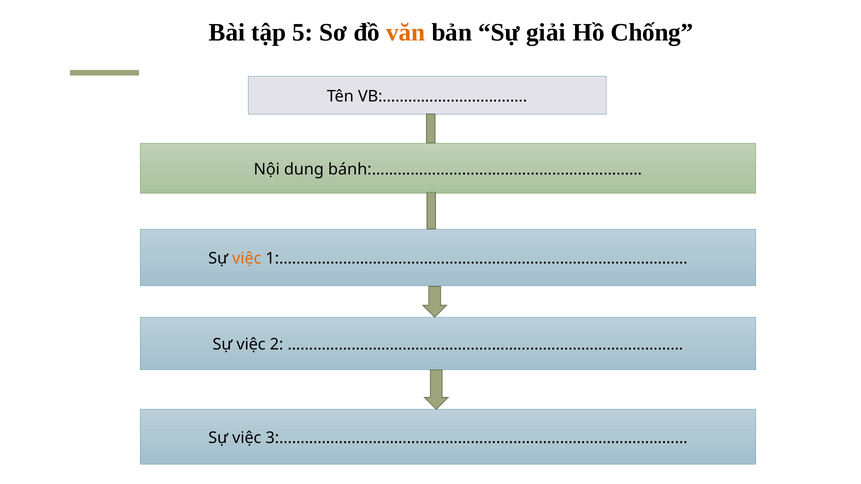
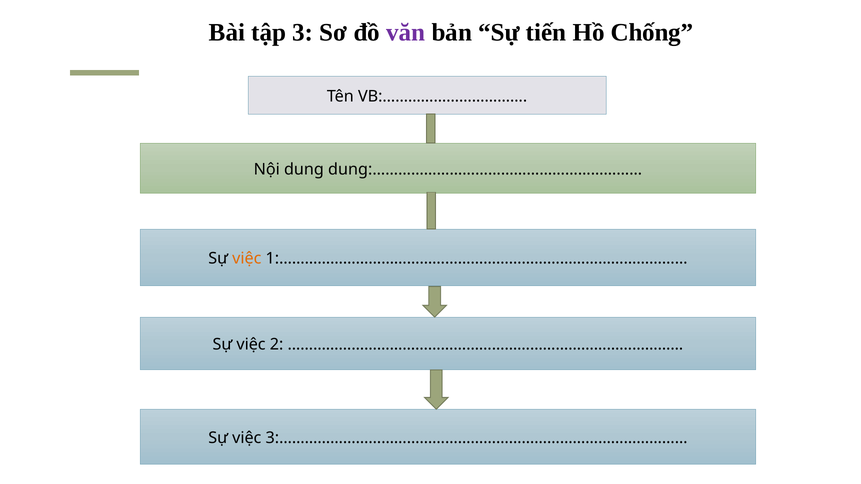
5: 5 -> 3
văn colour: orange -> purple
giải: giải -> tiến
bánh:………………………………………………………: bánh:……………………………………………………… -> dung:………………………………………………………
